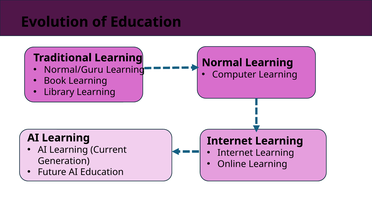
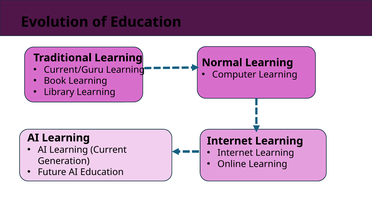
Normal/Guru: Normal/Guru -> Current/Guru
